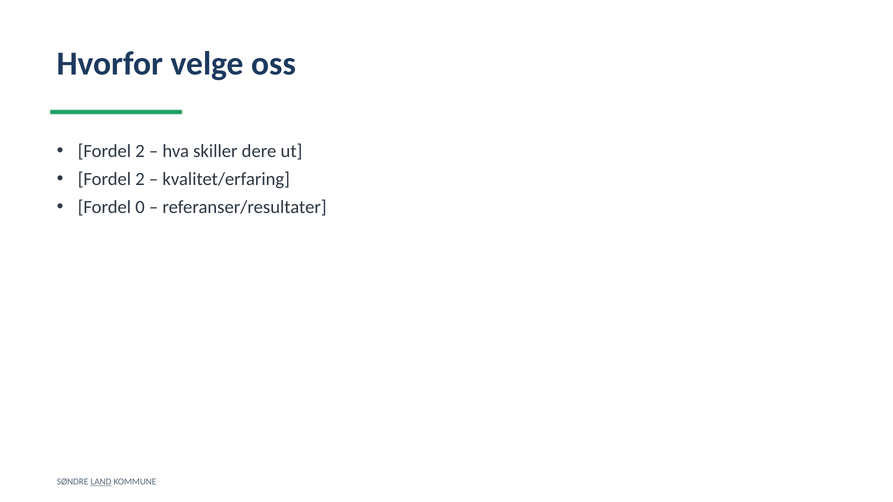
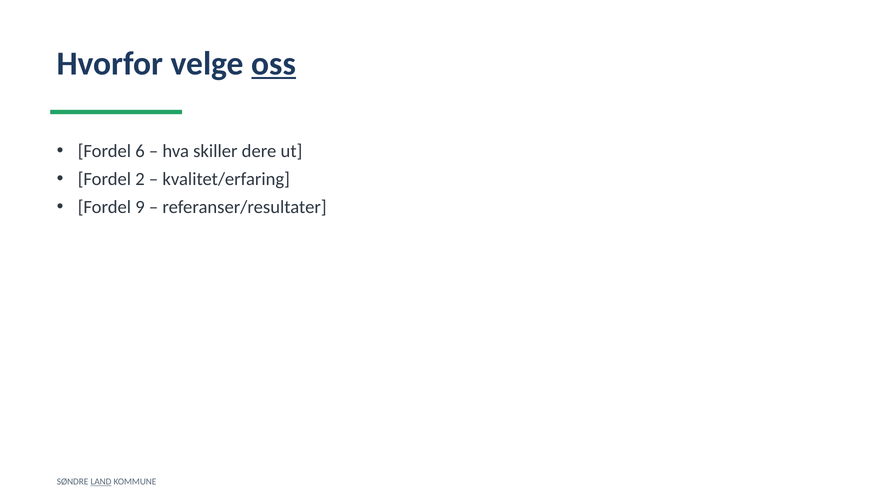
oss underline: none -> present
2 at (140, 151): 2 -> 6
0: 0 -> 9
